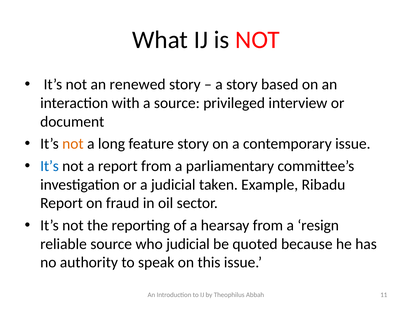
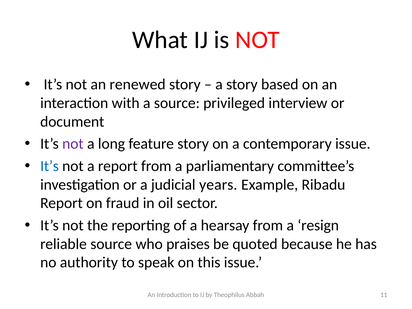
not at (73, 144) colour: orange -> purple
taken: taken -> years
who judicial: judicial -> praises
